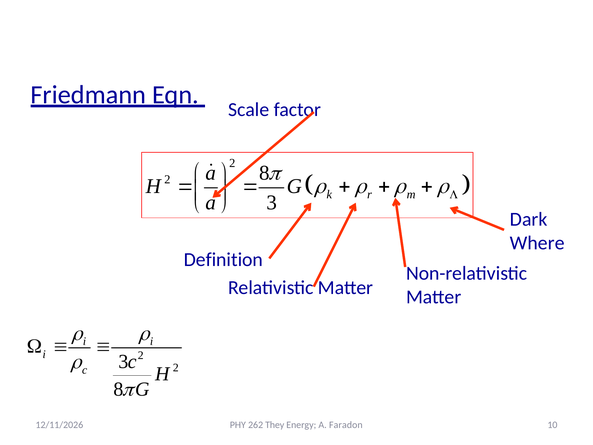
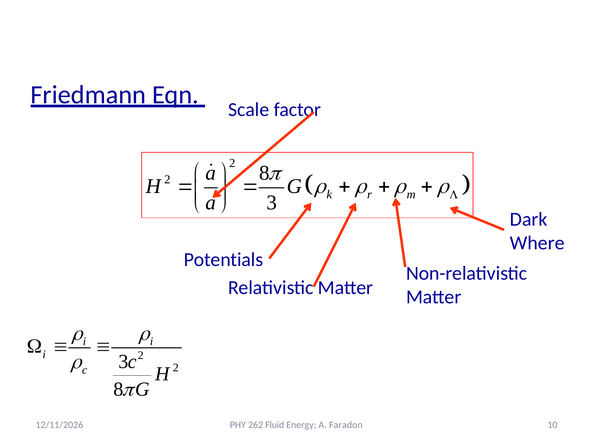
Definition: Definition -> Potentials
They: They -> Fluid
